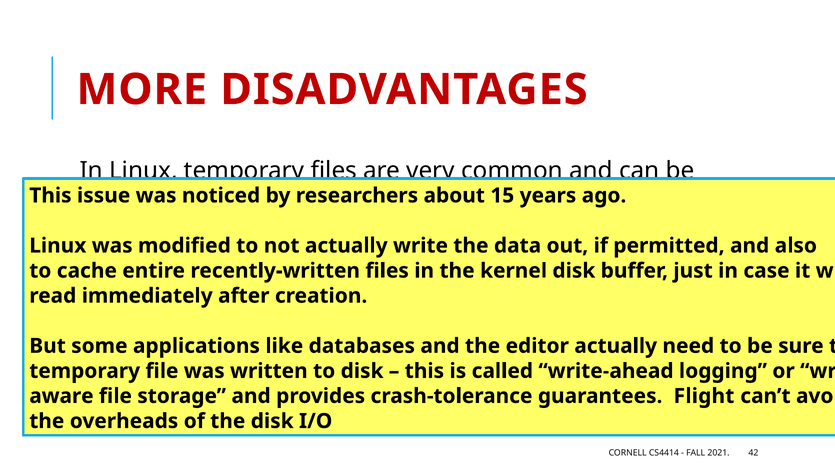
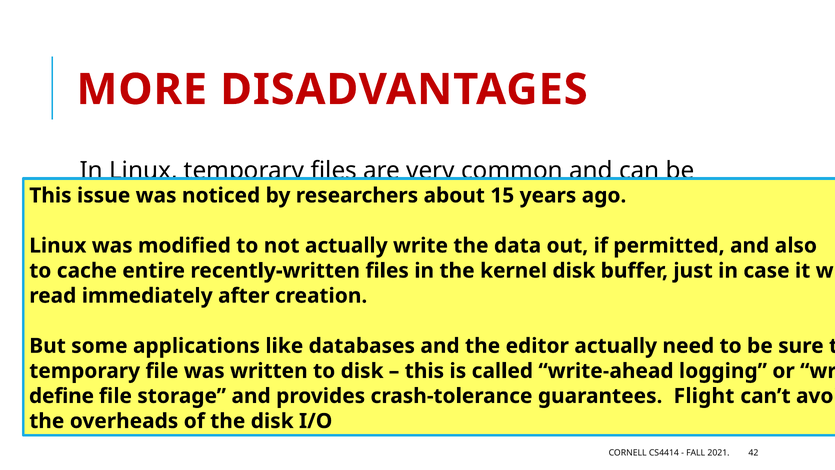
aware: aware -> define
